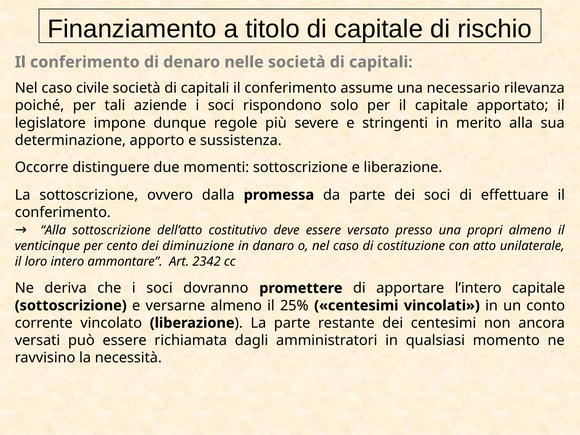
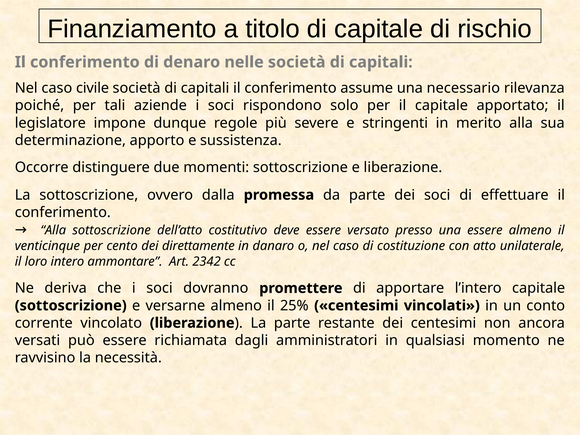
una propri: propri -> essere
diminuzione: diminuzione -> direttamente
